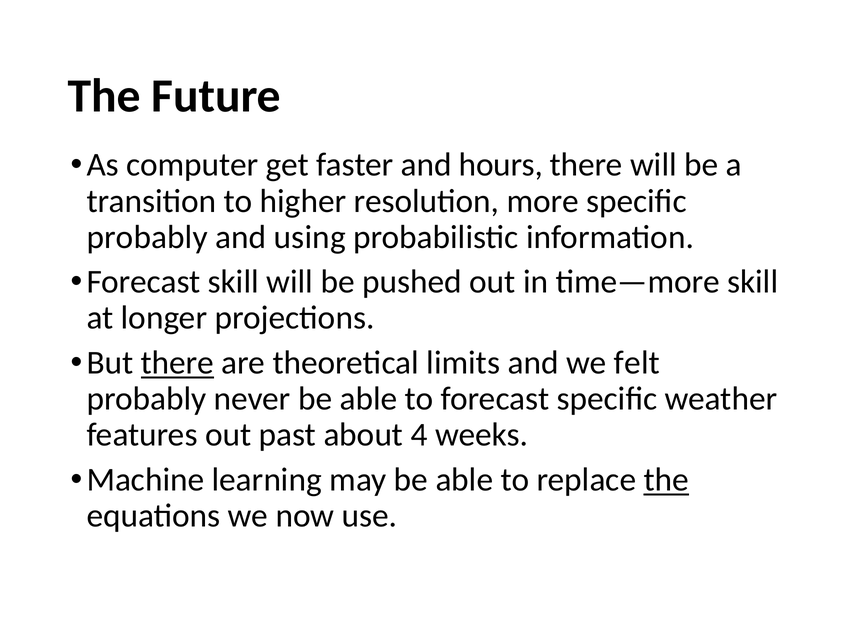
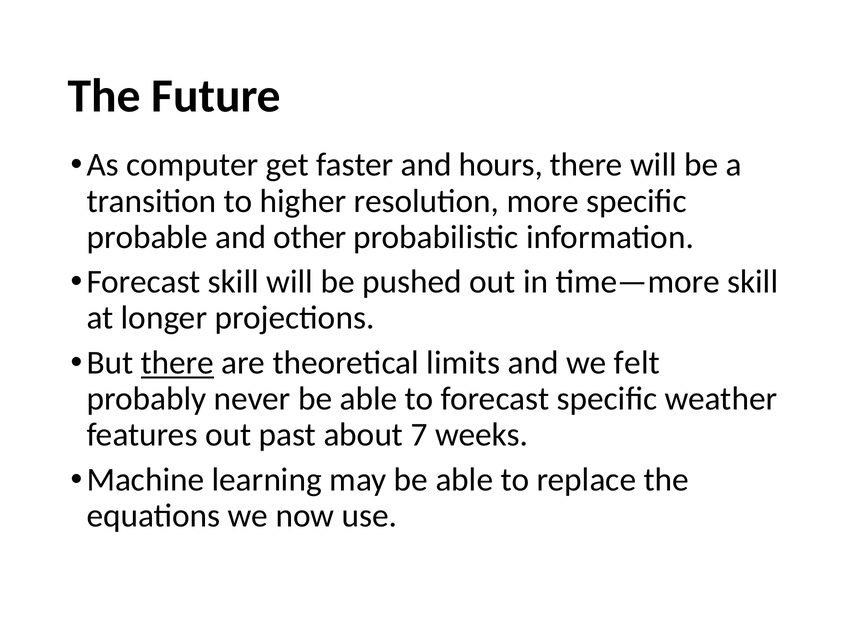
probably at (147, 237): probably -> probable
using: using -> other
4: 4 -> 7
the at (666, 480) underline: present -> none
